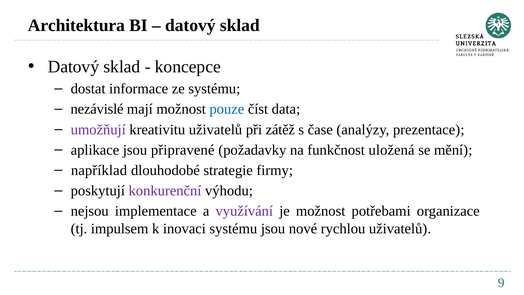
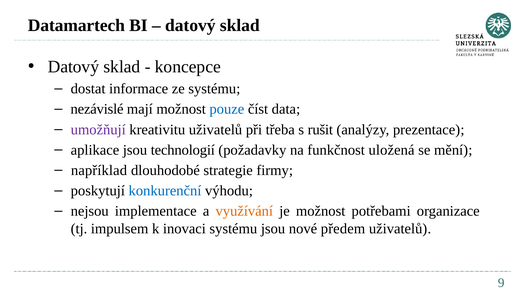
Architektura: Architektura -> Datamartech
zátěž: zátěž -> třeba
čase: čase -> rušit
připravené: připravené -> technologií
konkurenční colour: purple -> blue
využívání colour: purple -> orange
rychlou: rychlou -> předem
